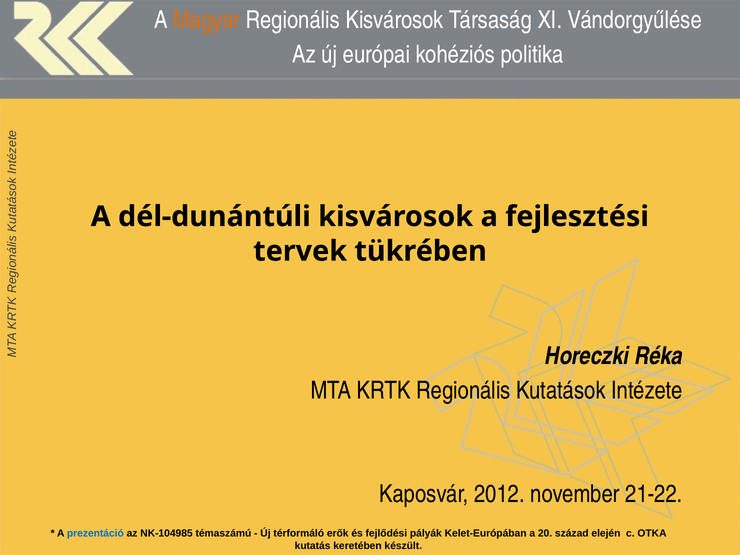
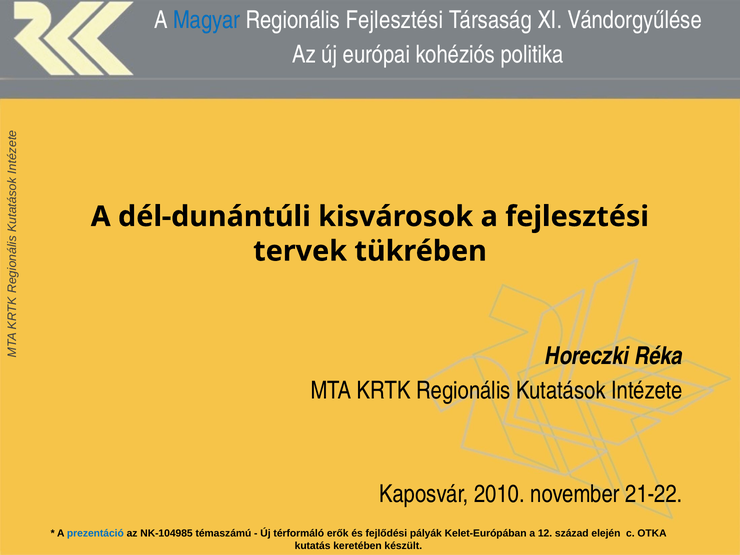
Magyar colour: orange -> blue
Regionális Kisvárosok: Kisvárosok -> Fejlesztési
2012: 2012 -> 2010
20: 20 -> 12
